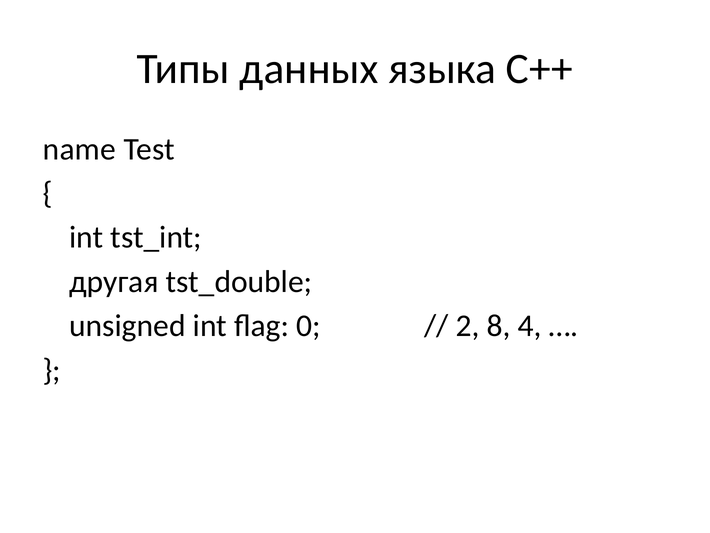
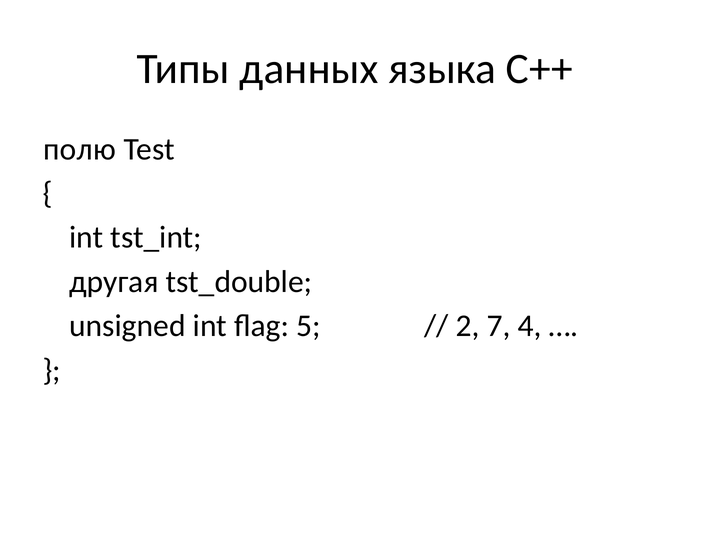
name: name -> полю
0: 0 -> 5
8: 8 -> 7
